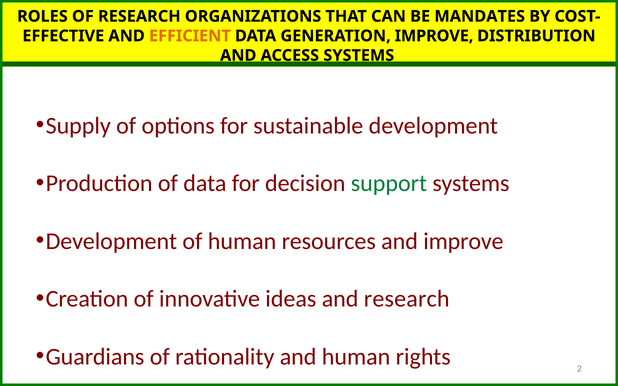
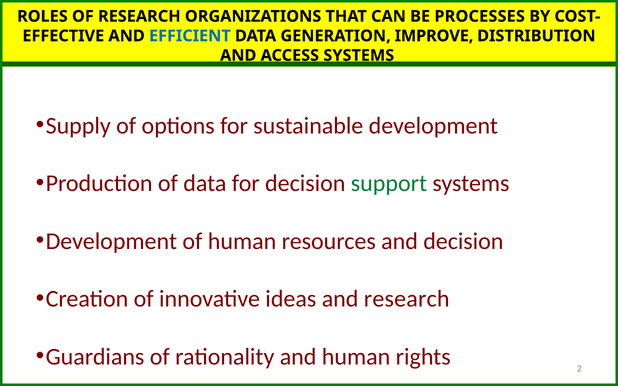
MANDATES: MANDATES -> PROCESSES
EFFICIENT colour: orange -> blue
and improve: improve -> decision
